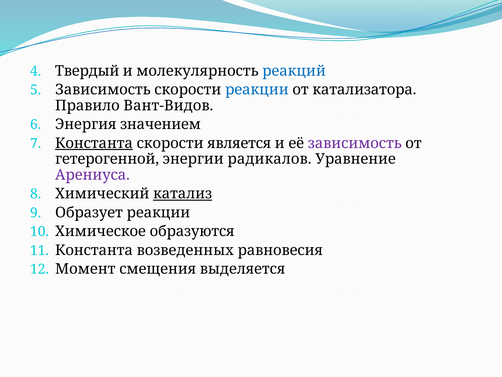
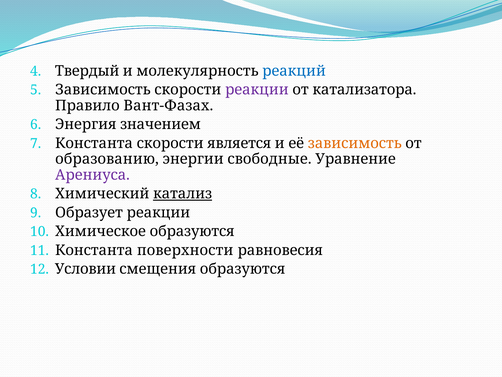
реакции at (257, 90) colour: blue -> purple
Вант-Видов: Вант-Видов -> Вант-Фазах
Константа at (94, 143) underline: present -> none
зависимость at (355, 143) colour: purple -> orange
гетерогенной: гетерогенной -> образованию
радикалов: радикалов -> свободные
возведенных: возведенных -> поверхности
Момент: Момент -> Условии
смещения выделяется: выделяется -> образуются
